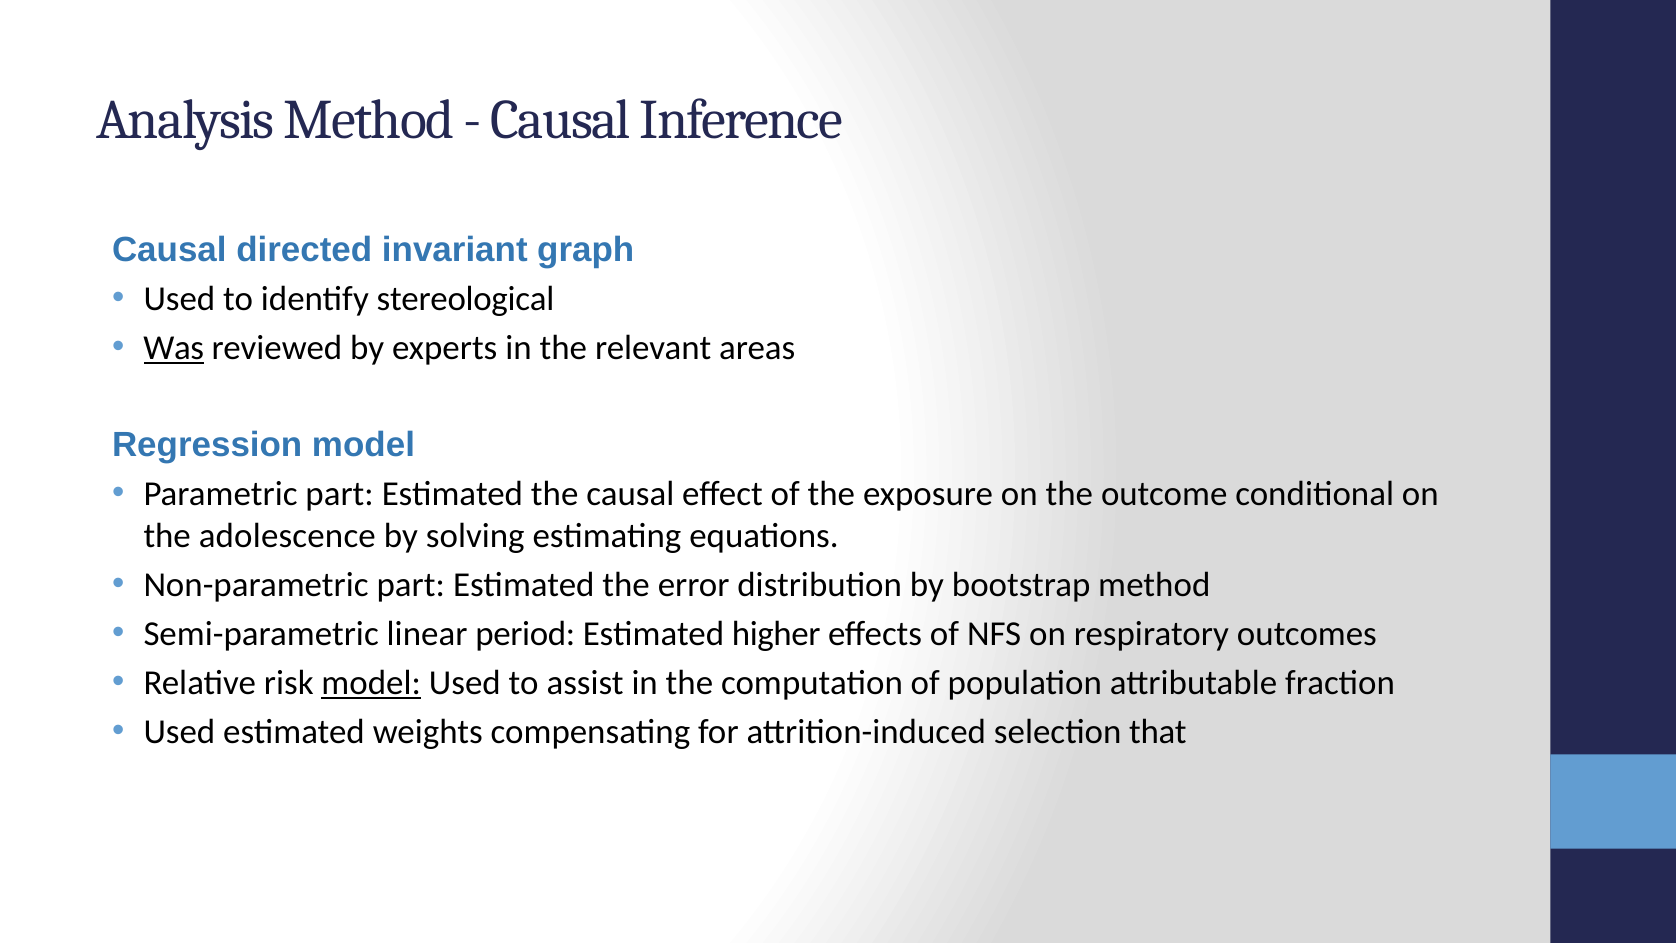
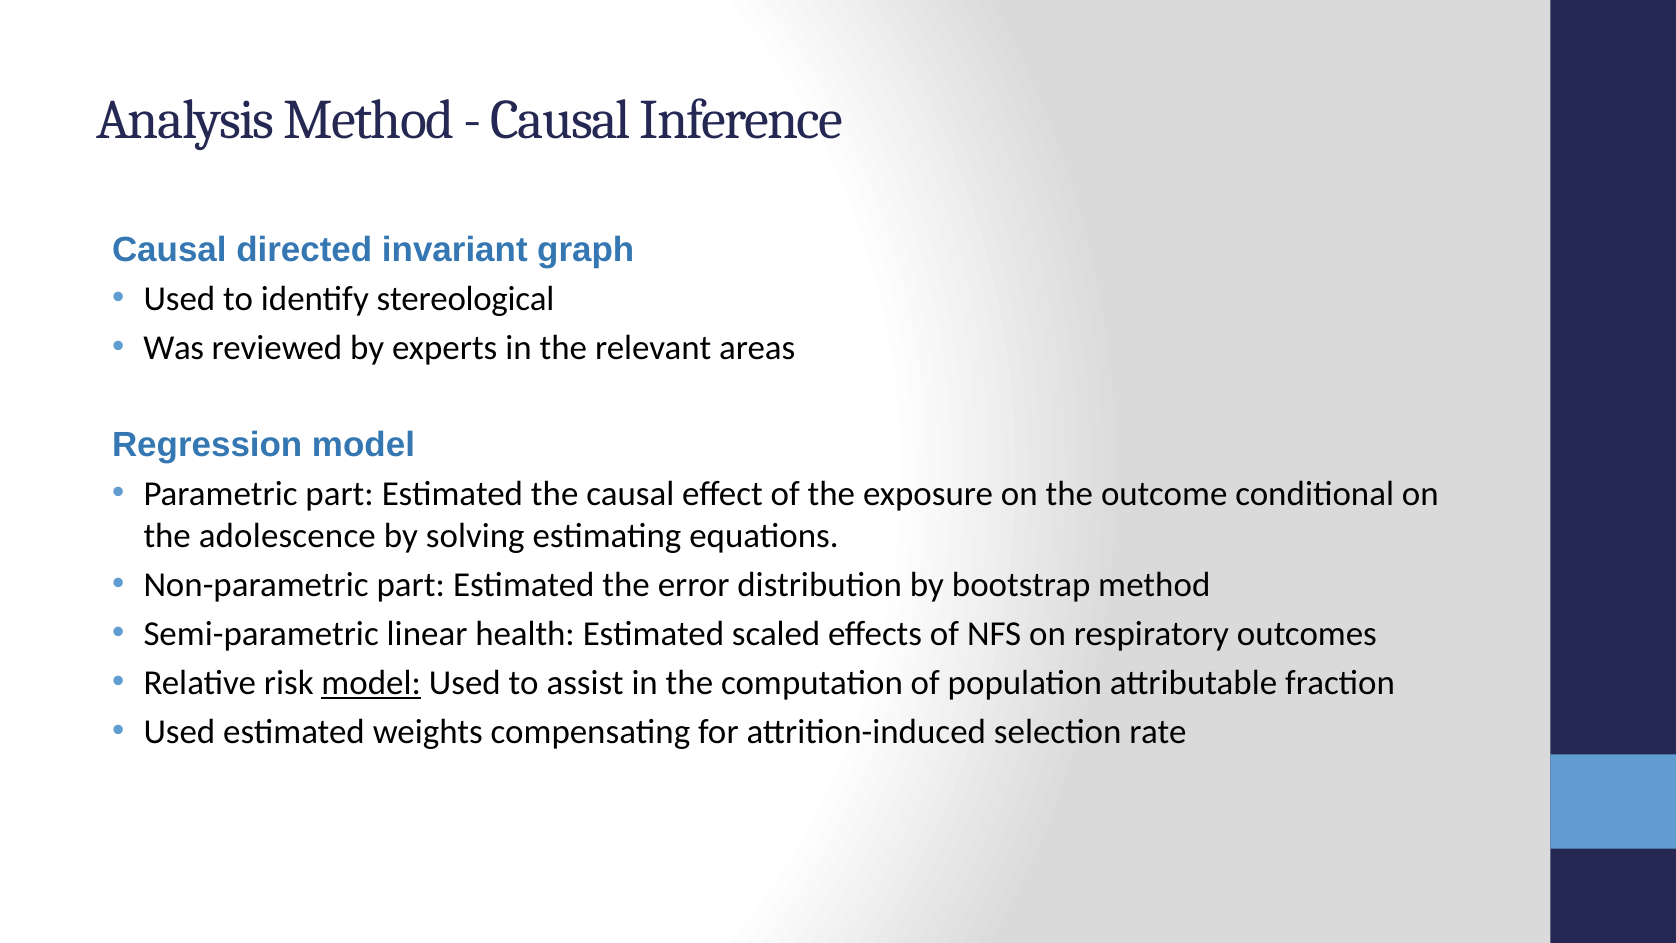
Was underline: present -> none
period: period -> health
higher: higher -> scaled
that: that -> rate
